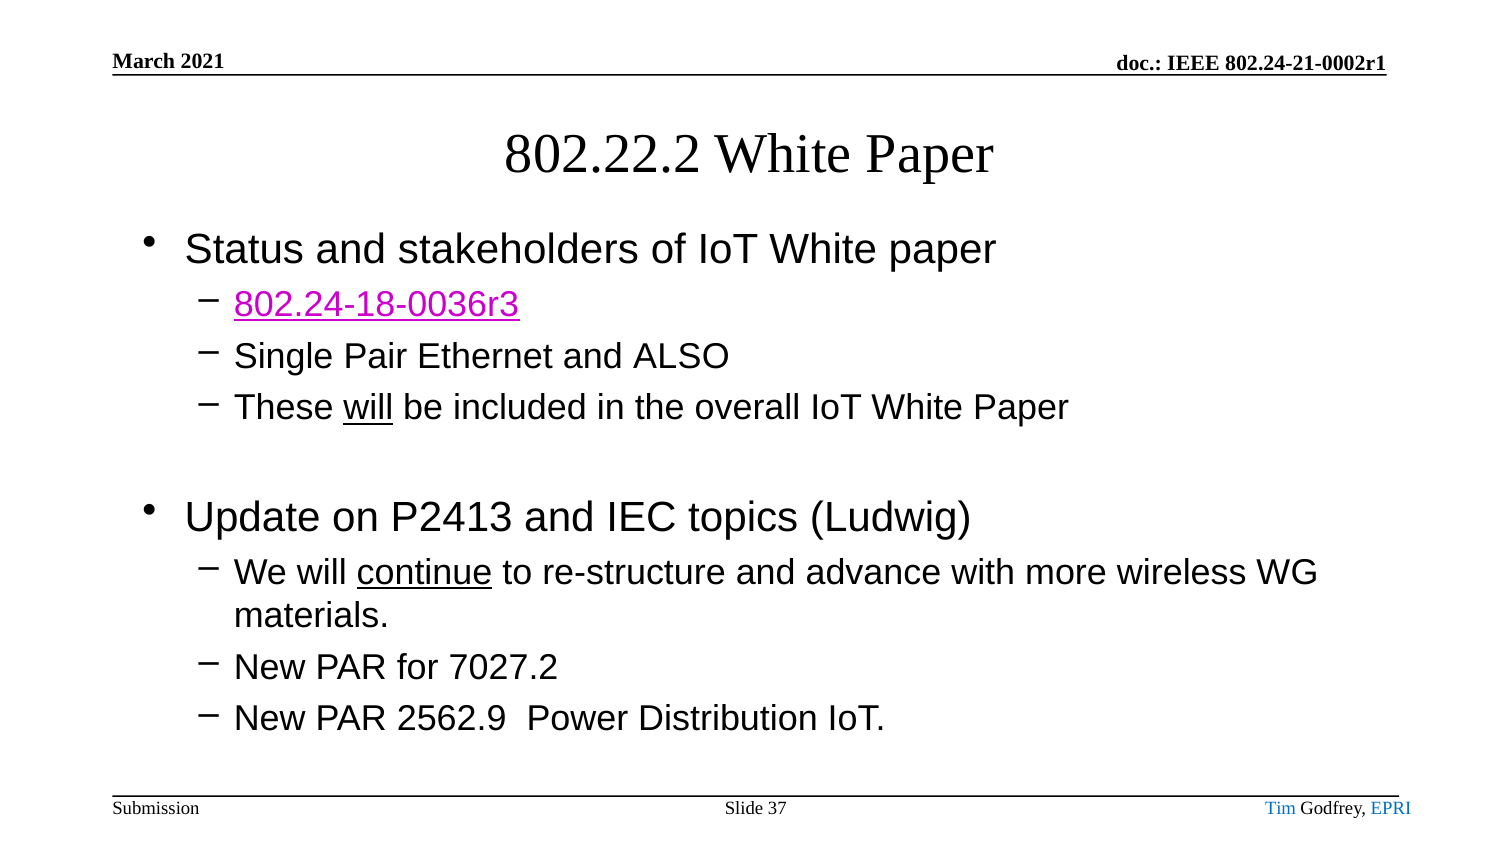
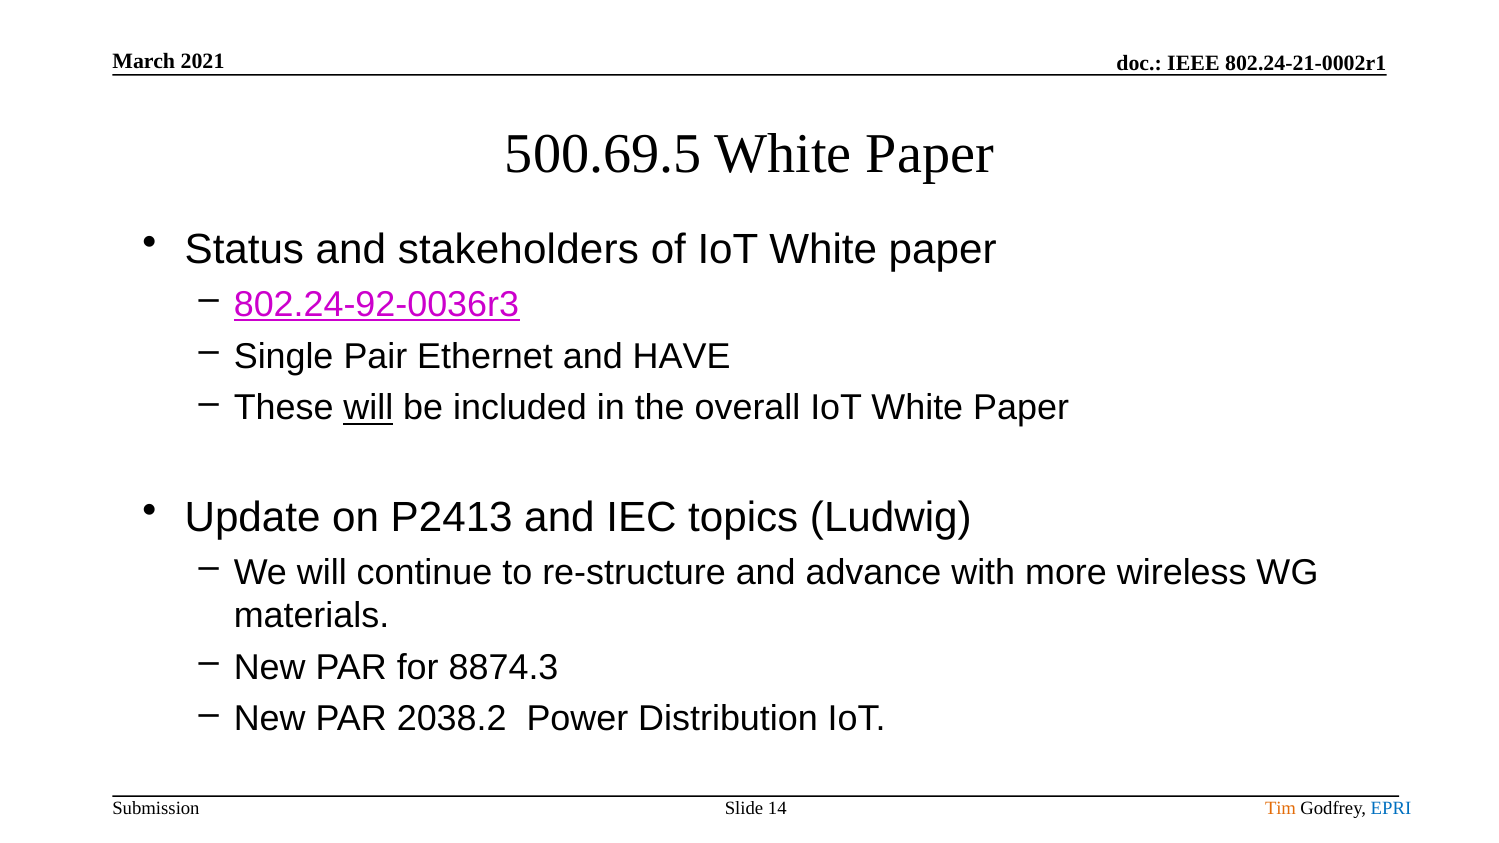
802.22.2: 802.22.2 -> 500.69.5
802.24-18-0036r3: 802.24-18-0036r3 -> 802.24-92-0036r3
ALSO: ALSO -> HAVE
continue underline: present -> none
7027.2: 7027.2 -> 8874.3
2562.9: 2562.9 -> 2038.2
37: 37 -> 14
Tim colour: blue -> orange
